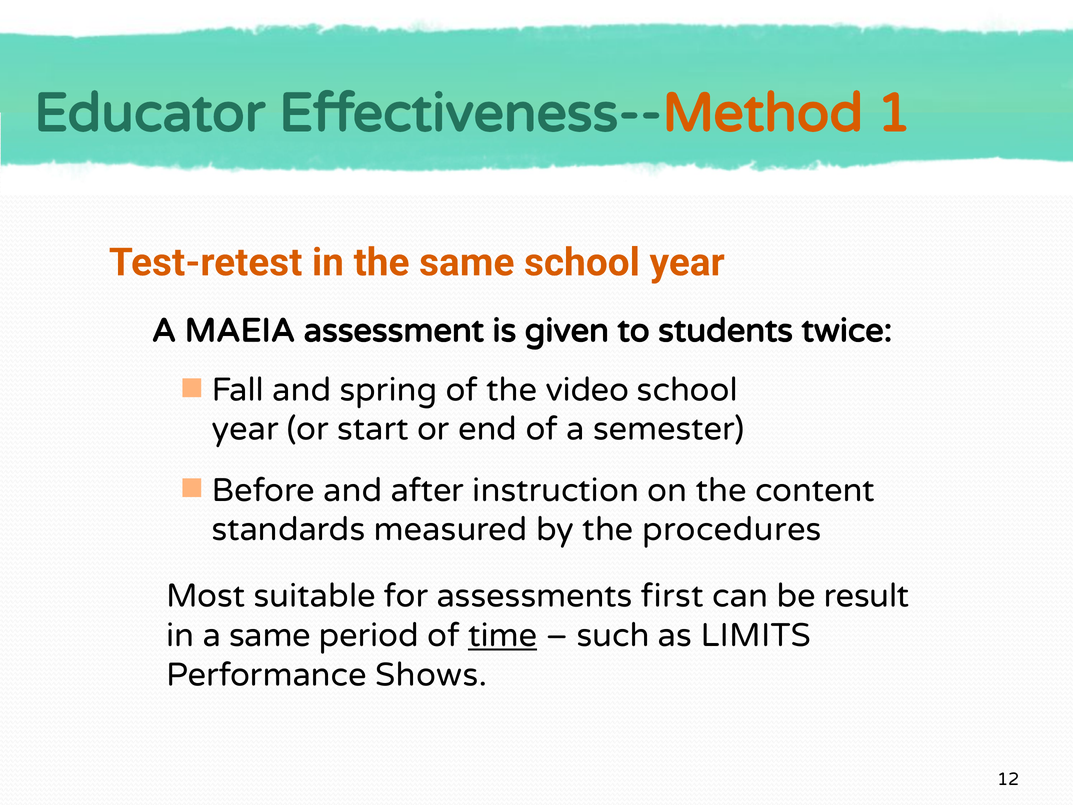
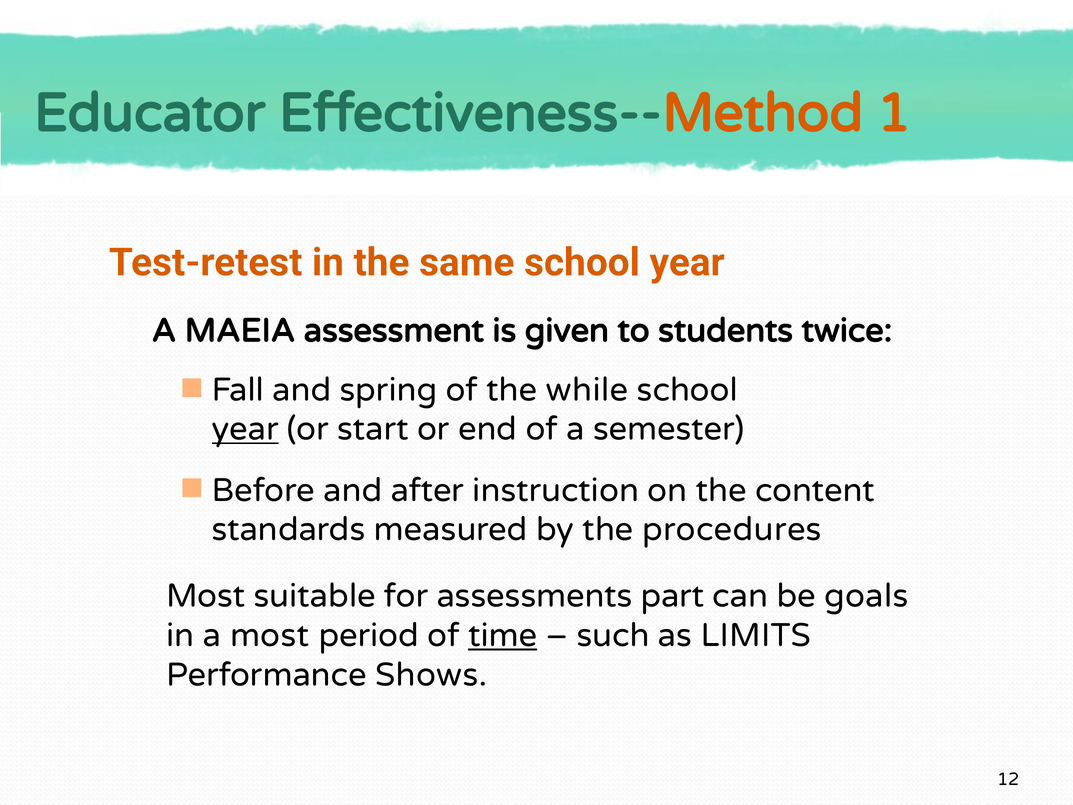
video: video -> while
year at (245, 429) underline: none -> present
first: first -> part
result: result -> goals
a same: same -> most
